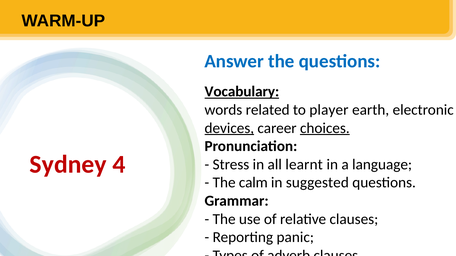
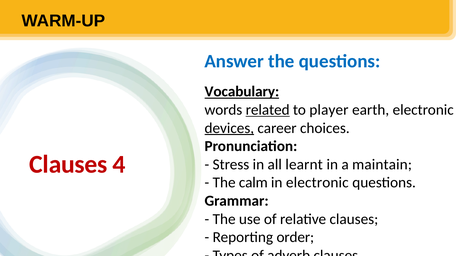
related underline: none -> present
choices underline: present -> none
Sydney at (68, 165): Sydney -> Clauses
language: language -> maintain
in suggested: suggested -> electronic
panic: panic -> order
